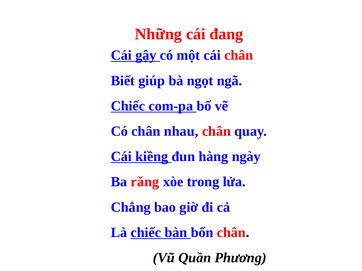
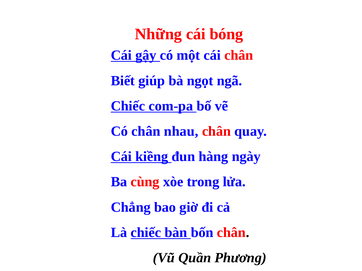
đang: đang -> bóng
răng: răng -> cùng
